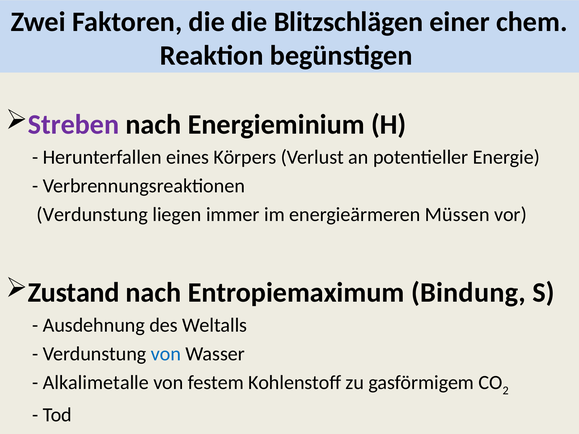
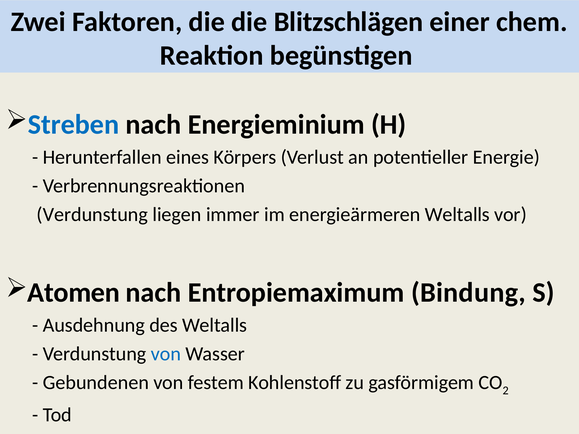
Streben colour: purple -> blue
energieärmeren Müssen: Müssen -> Weltalls
Zustand: Zustand -> Atomen
Alkalimetalle: Alkalimetalle -> Gebundenen
